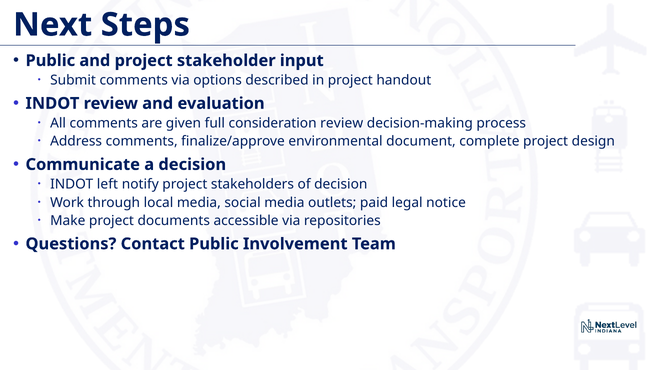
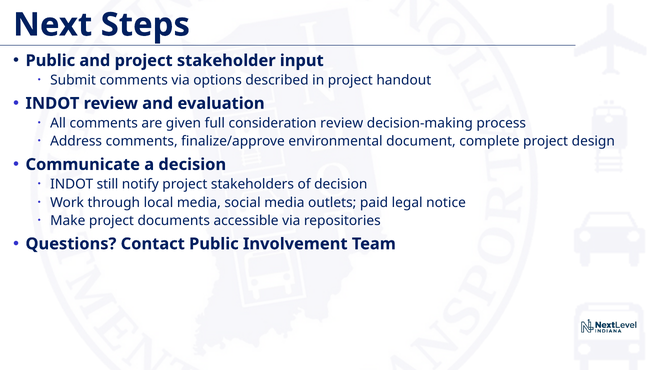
left: left -> still
